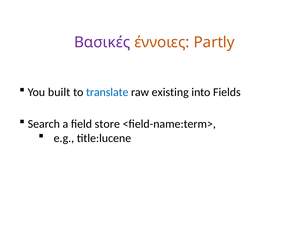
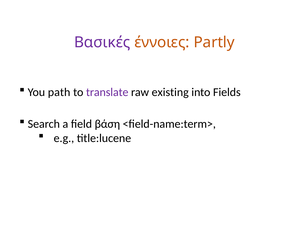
built: built -> path
translate colour: blue -> purple
store: store -> βάση
